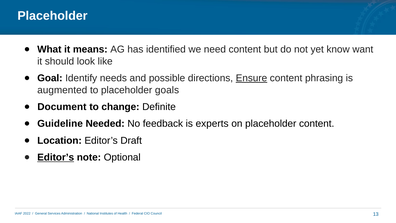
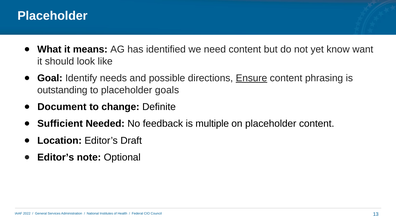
augmented: augmented -> outstanding
Guideline: Guideline -> Sufficient
experts: experts -> multiple
Editor’s at (56, 157) underline: present -> none
